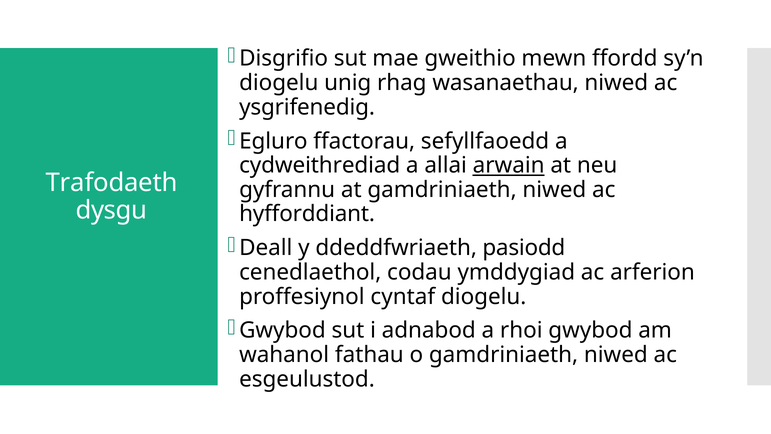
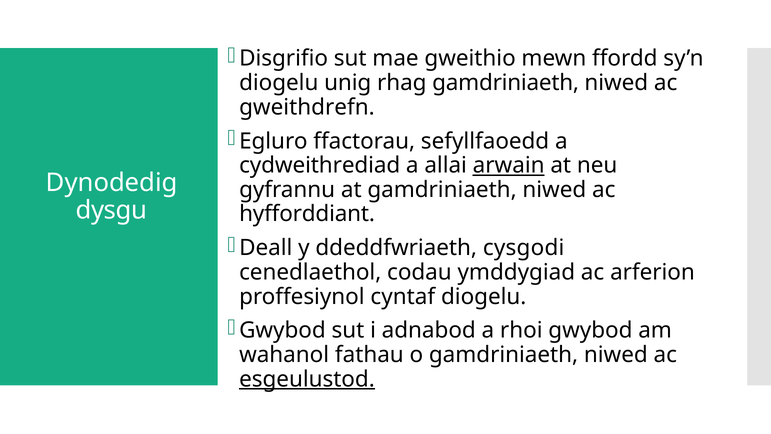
rhag wasanaethau: wasanaethau -> gamdriniaeth
ysgrifenedig: ysgrifenedig -> gweithdrefn
Trafodaeth: Trafodaeth -> Dynodedig
pasiodd: pasiodd -> cysgodi
esgeulustod underline: none -> present
